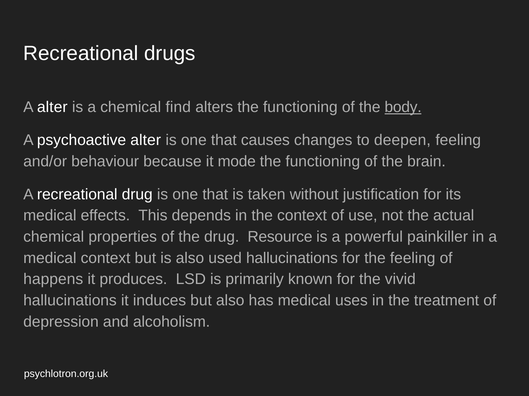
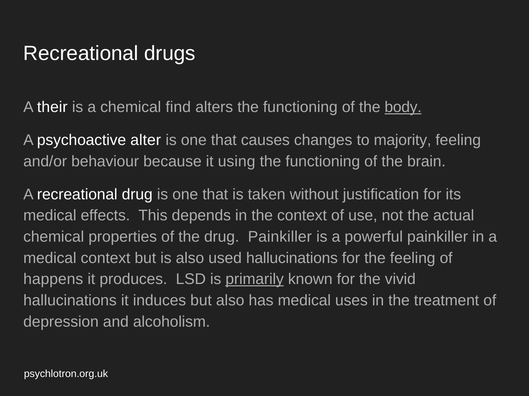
A alter: alter -> their
deepen: deepen -> majority
mode: mode -> using
drug Resource: Resource -> Painkiller
primarily underline: none -> present
